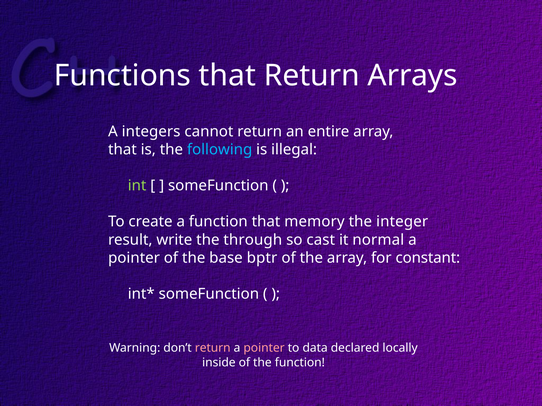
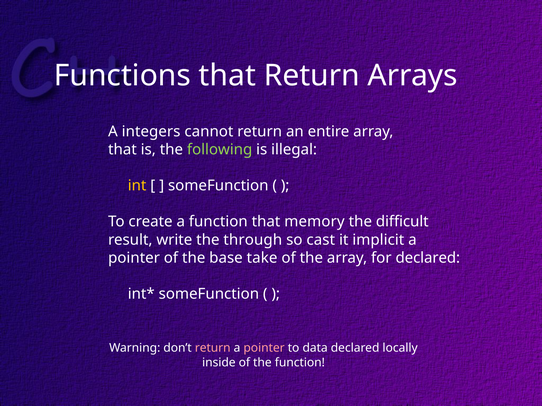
following colour: light blue -> light green
int colour: light green -> yellow
integer: integer -> difficult
normal: normal -> implicit
bptr: bptr -> take
for constant: constant -> declared
